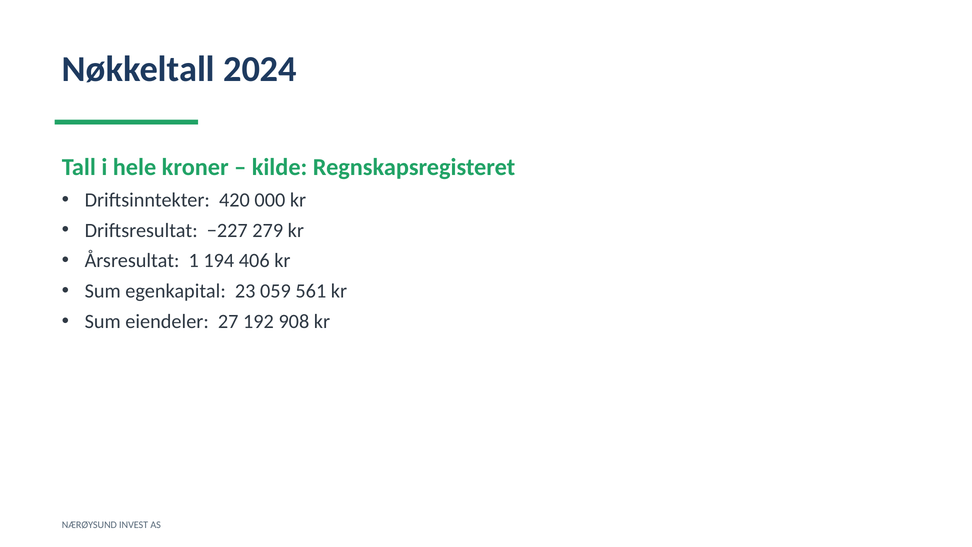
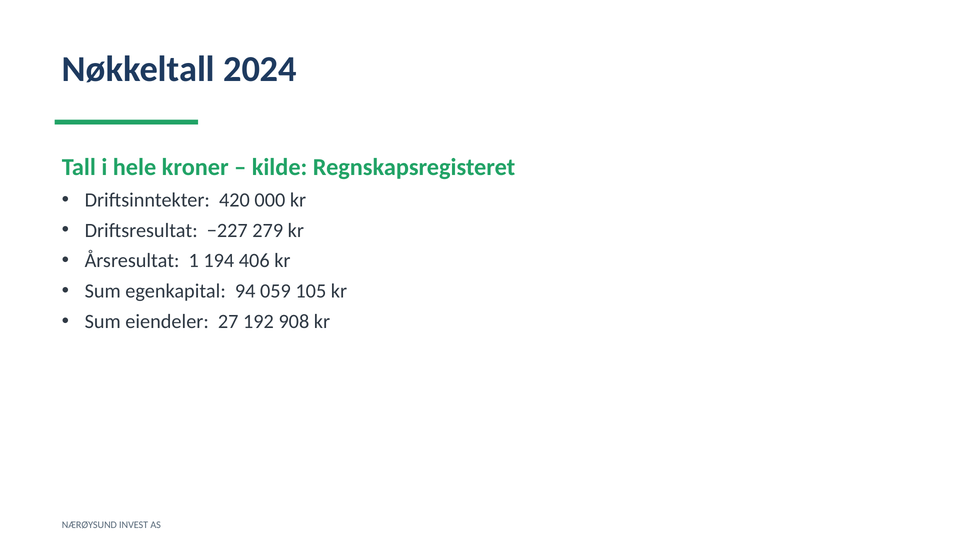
23: 23 -> 94
561: 561 -> 105
